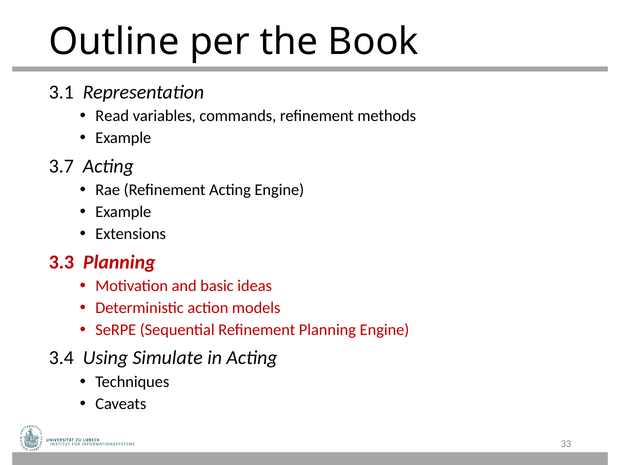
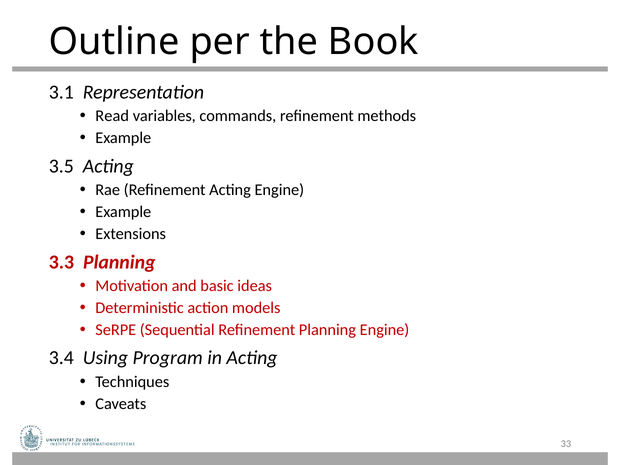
3.7: 3.7 -> 3.5
Simulate: Simulate -> Program
